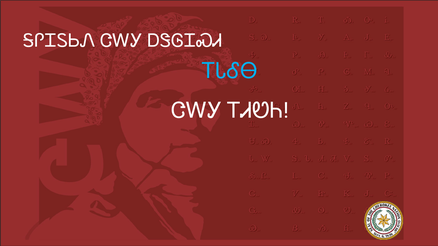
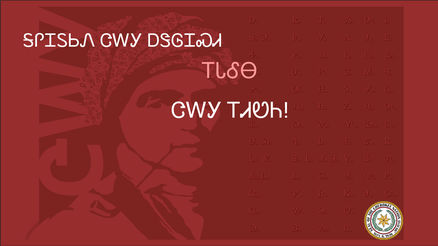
ᎢᏓᎴᎾ colour: light blue -> pink
